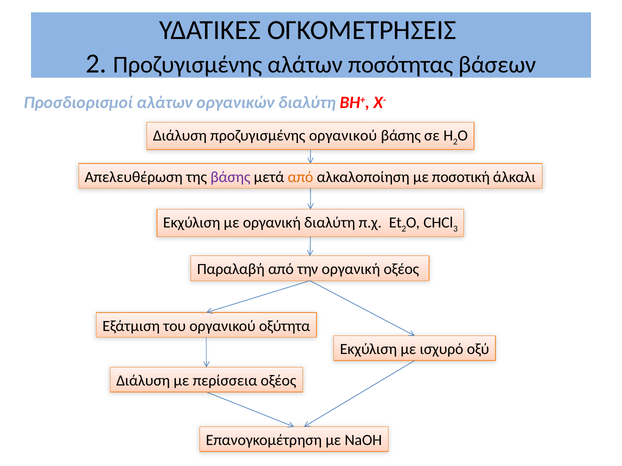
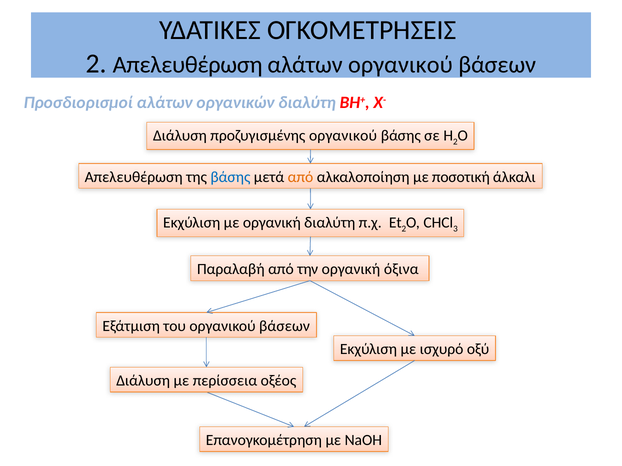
2 Προζυγισμένης: Προζυγισμένης -> Απελευθέρωση
αλάτων ποσότητας: ποσότητας -> οργανικού
βάσης at (230, 177) colour: purple -> blue
οργανική οξέος: οξέος -> όξινα
του οργανικού οξύτητα: οξύτητα -> βάσεων
